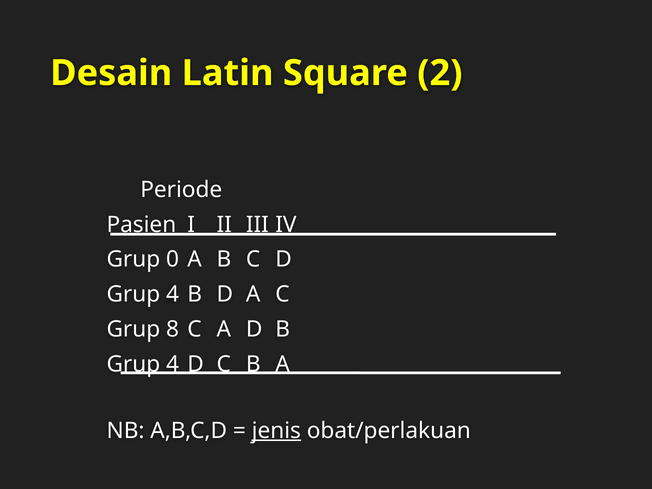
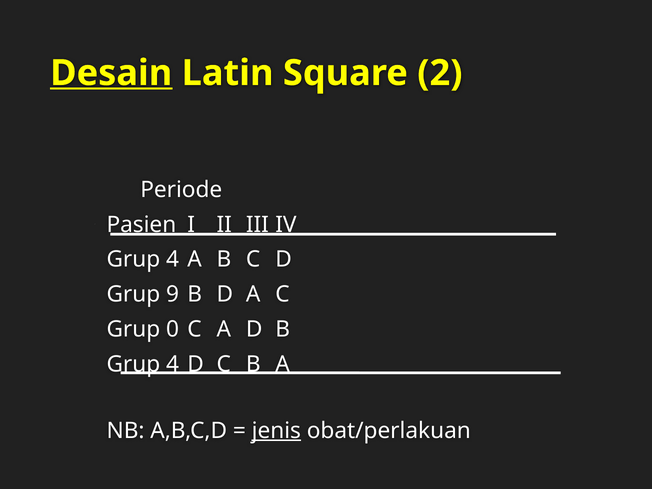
Desain underline: none -> present
0 at (173, 260): 0 -> 4
4 at (173, 294): 4 -> 9
8: 8 -> 0
